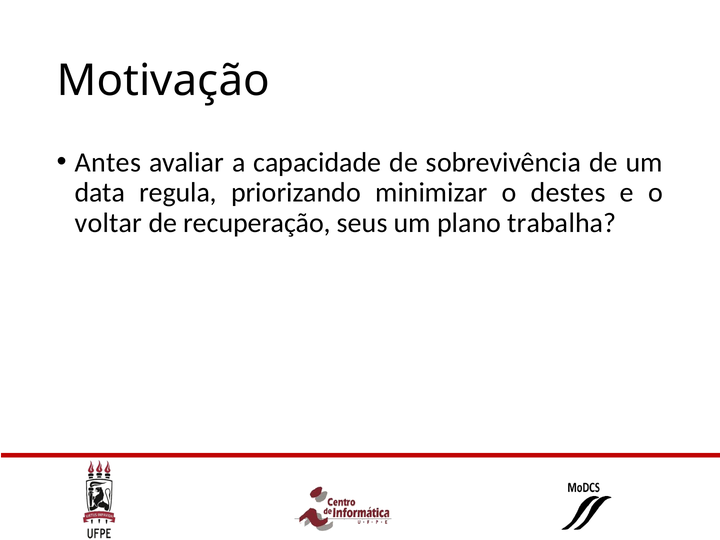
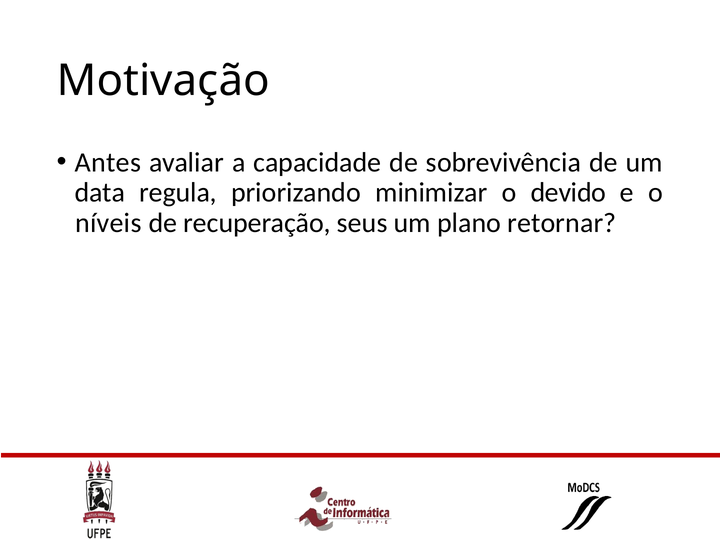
destes: destes -> devido
voltar: voltar -> níveis
trabalha: trabalha -> retornar
